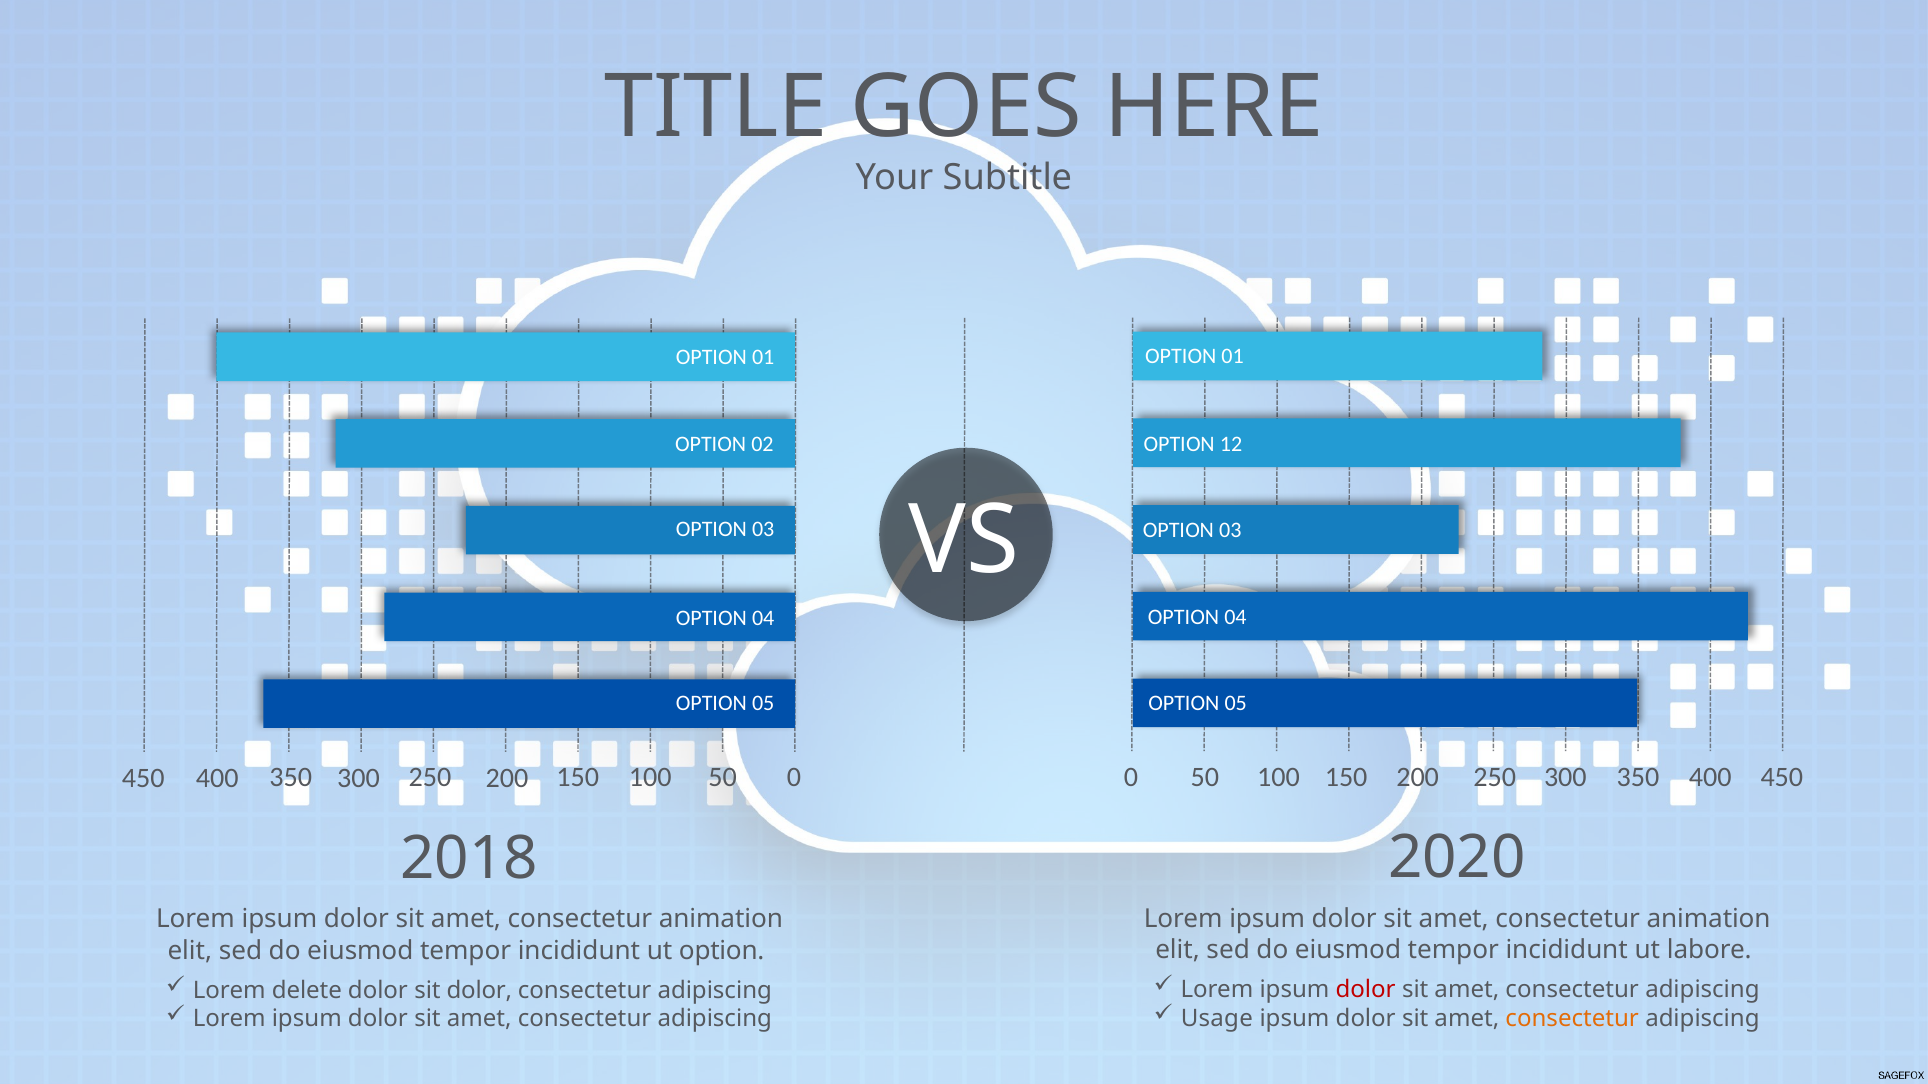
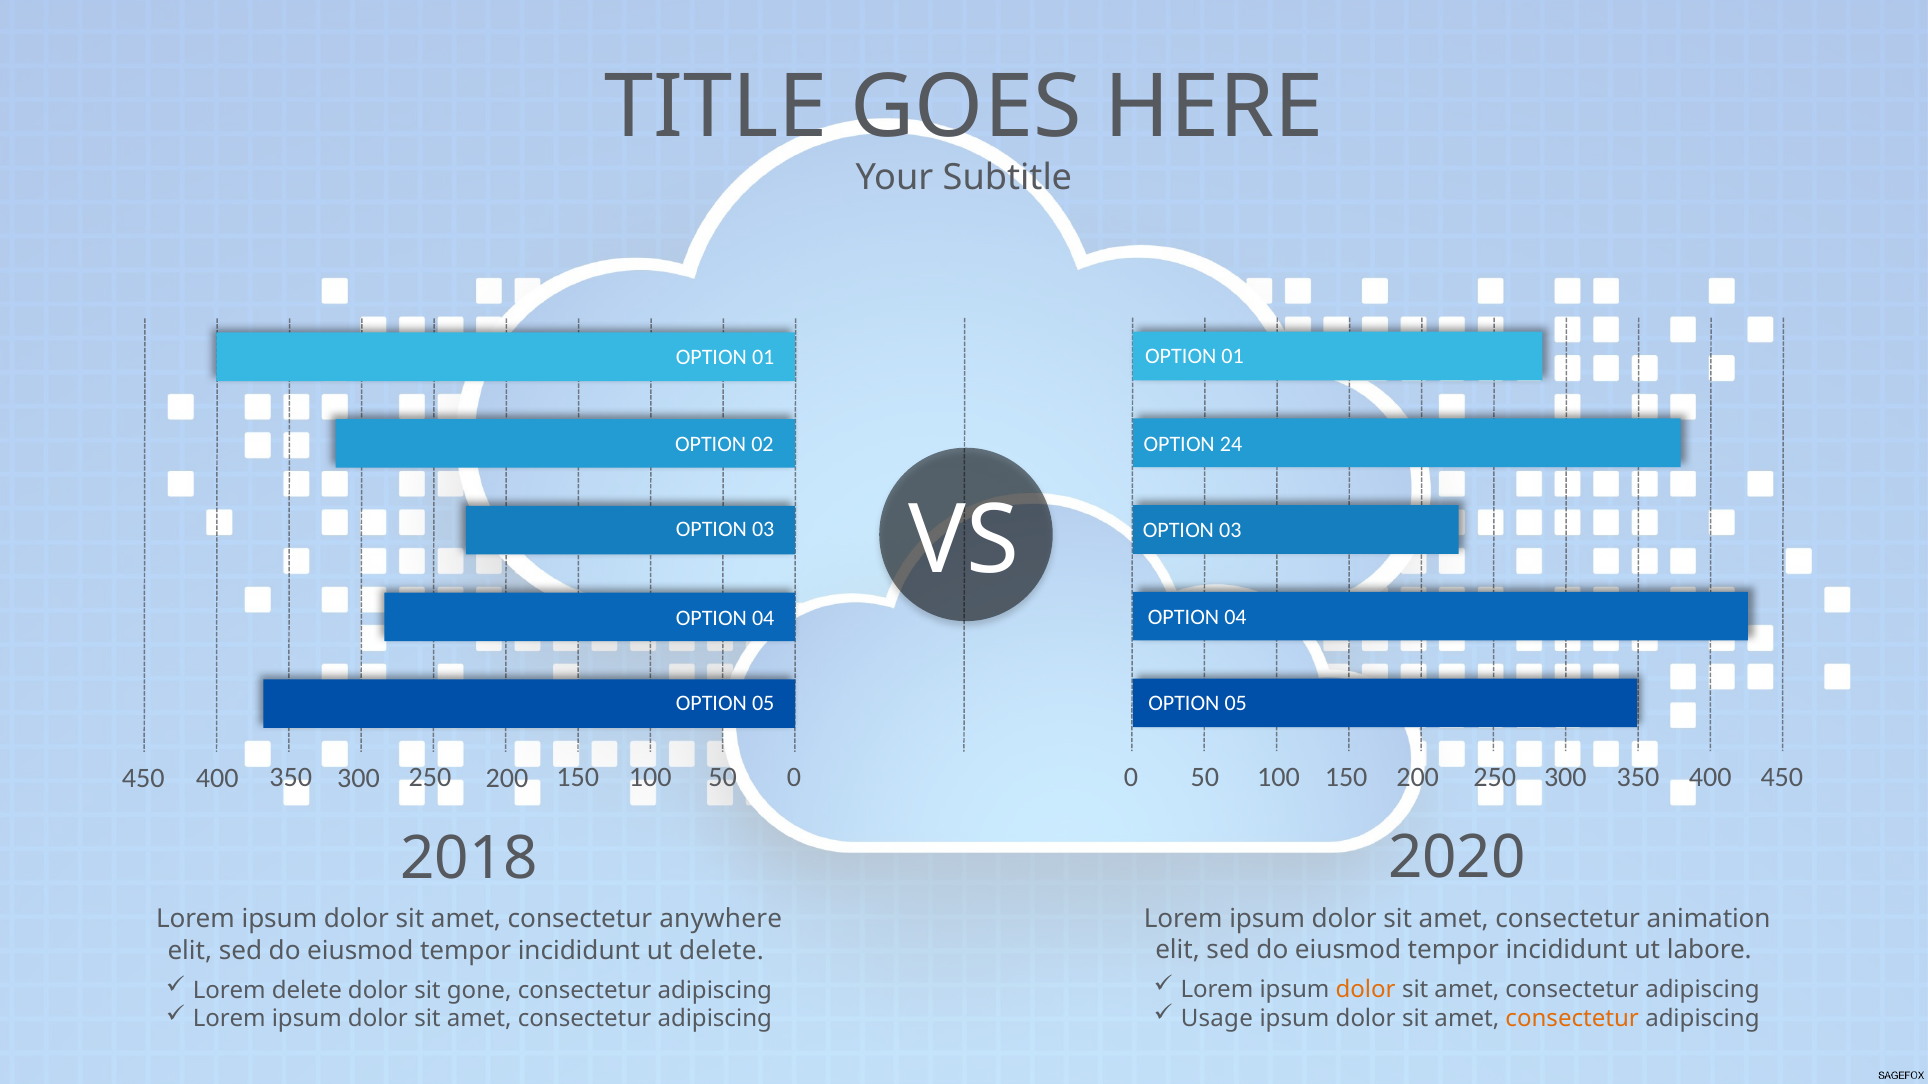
12: 12 -> 24
animation at (721, 920): animation -> anywhere
ut option: option -> delete
dolor at (1366, 990) colour: red -> orange
sit dolor: dolor -> gone
